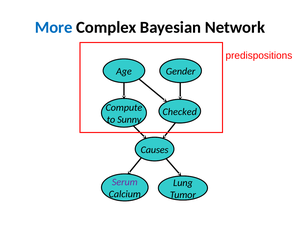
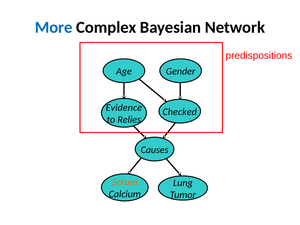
Compute: Compute -> Evidence
Sunny: Sunny -> Relies
Serum colour: purple -> orange
